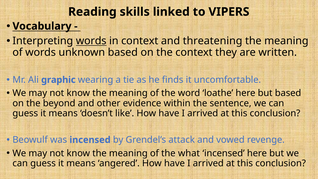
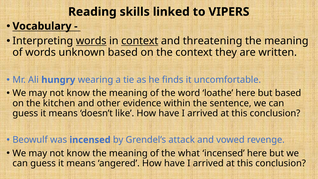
context at (140, 41) underline: none -> present
graphic: graphic -> hungry
beyond: beyond -> kitchen
